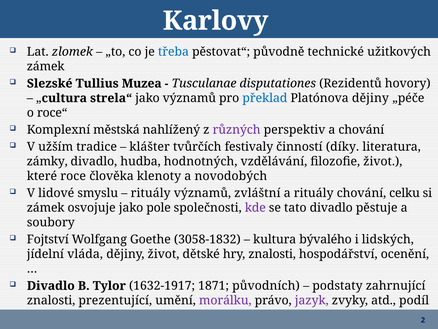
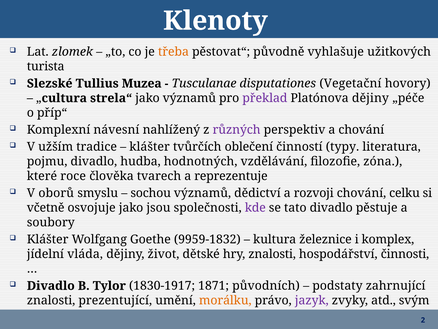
Karlovy: Karlovy -> Klenoty
třeba colour: blue -> orange
technické: technické -> vyhlašuje
zámek at (46, 66): zámek -> turista
Rezidentů: Rezidentů -> Vegetační
překlad colour: blue -> purple
roce“: roce“ -> příp“
městská: městská -> návesní
festivaly: festivaly -> oblečení
díky: díky -> typy
zámky: zámky -> pojmu
filozofie život: život -> zóna
klenoty: klenoty -> tvarech
novodobých: novodobých -> reprezentuje
lidové: lidové -> oborů
rituály at (151, 193): rituály -> sochou
zvláštní: zvláštní -> dědictví
a rituály: rituály -> rozvoji
zámek at (46, 208): zámek -> včetně
pole: pole -> jsou
Fojtství at (48, 239): Fojtství -> Klášter
3058-1832: 3058-1832 -> 9959-1832
bývalého: bývalého -> železnice
lidských: lidských -> komplex
ocenění: ocenění -> činnosti
1632-1917: 1632-1917 -> 1830-1917
morálku colour: purple -> orange
podíl: podíl -> svým
